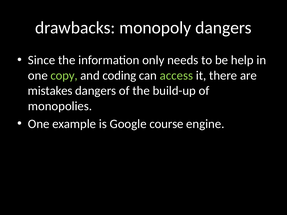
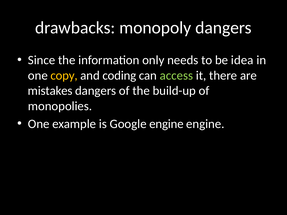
help: help -> idea
copy colour: light green -> yellow
Google course: course -> engine
